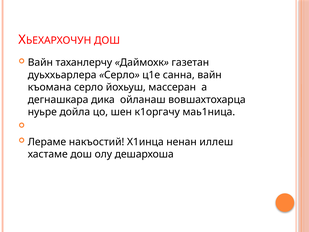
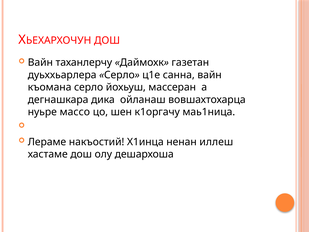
дойла: дойла -> массо
